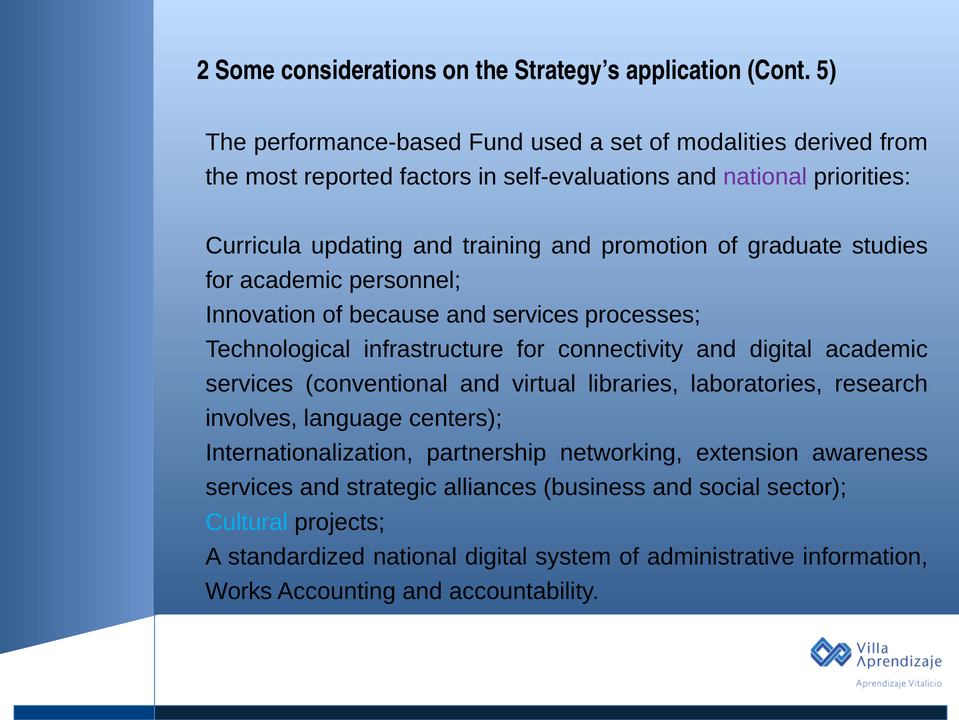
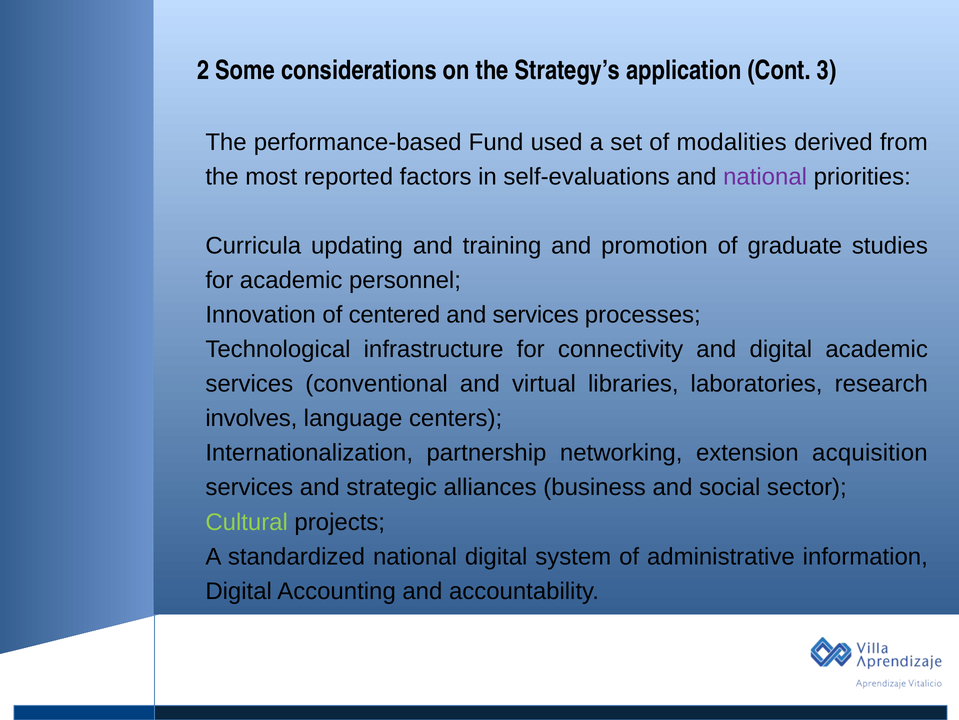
5: 5 -> 3
because: because -> centered
awareness: awareness -> acquisition
Cultural colour: light blue -> light green
Works at (239, 591): Works -> Digital
